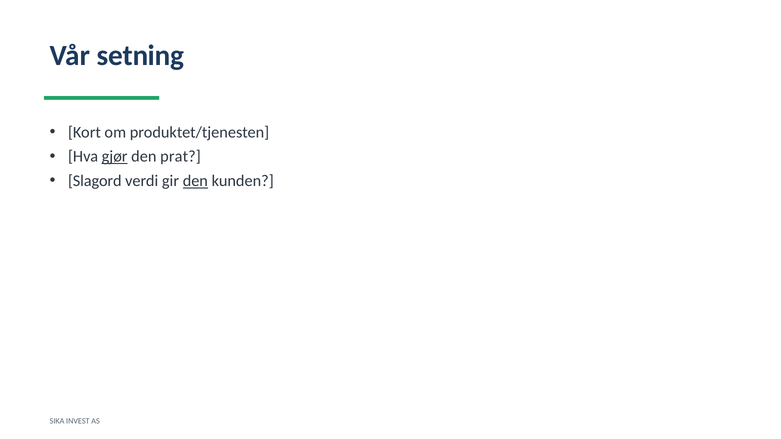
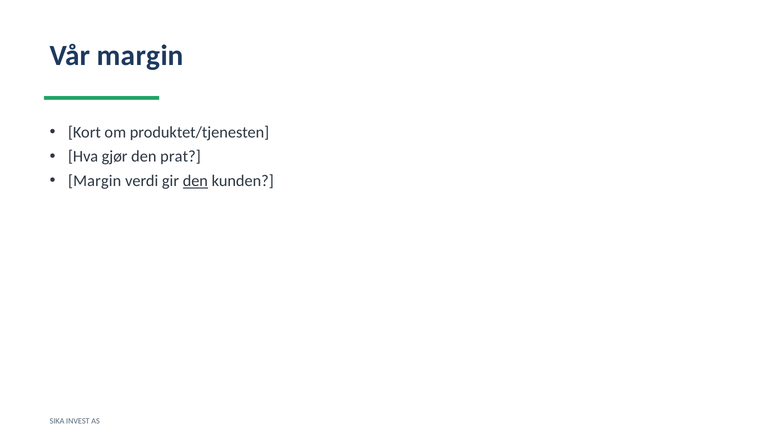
Vår setning: setning -> margin
gjør underline: present -> none
Slagord at (95, 181): Slagord -> Margin
